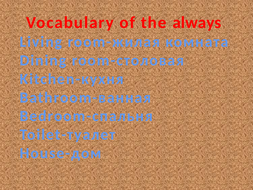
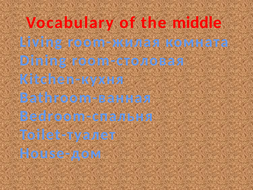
always: always -> middle
